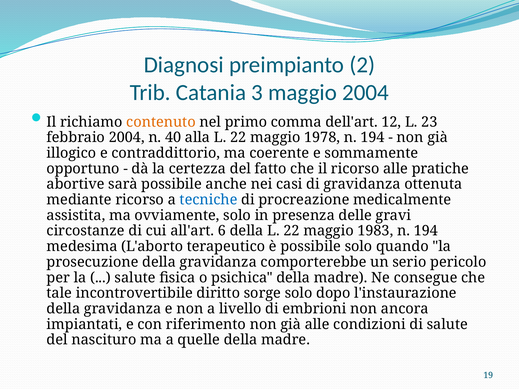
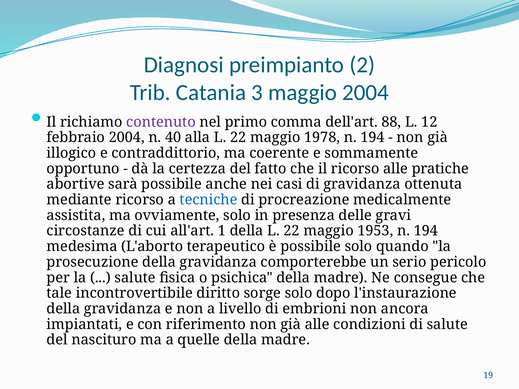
contenuto colour: orange -> purple
12: 12 -> 88
23: 23 -> 12
6: 6 -> 1
1983: 1983 -> 1953
